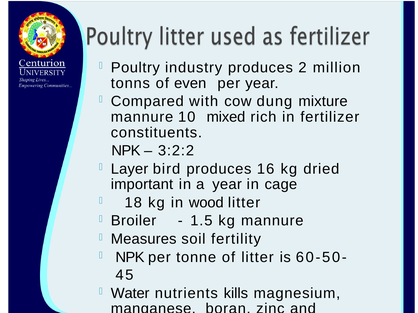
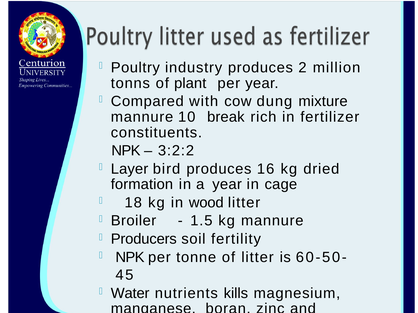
even: even -> plant
mixed: mixed -> break
important: important -> formation
Measures: Measures -> Producers
